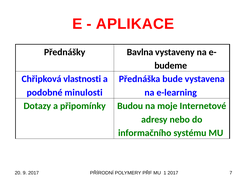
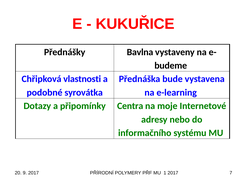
APLIKACE: APLIKACE -> KUKUŘICE
minulosti: minulosti -> syrovátka
Budou: Budou -> Centra
